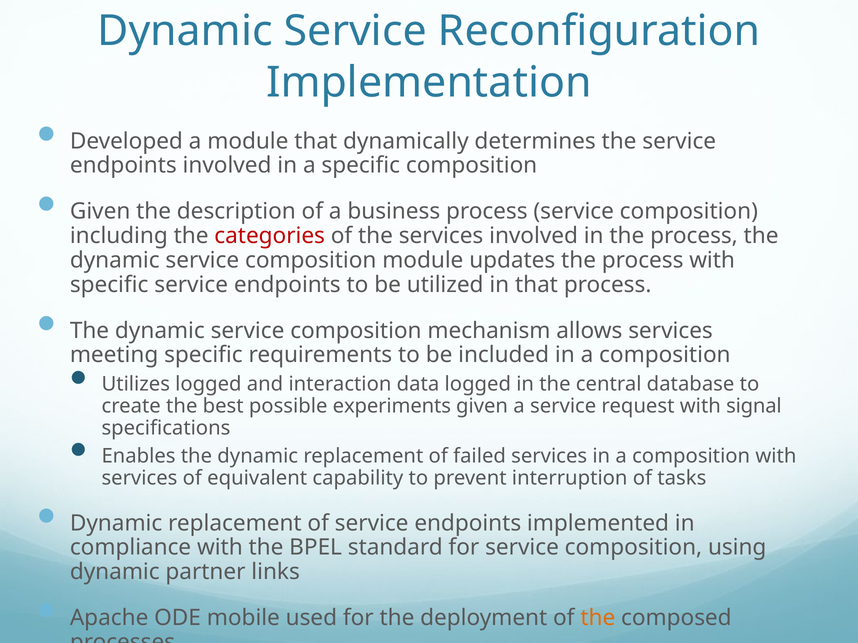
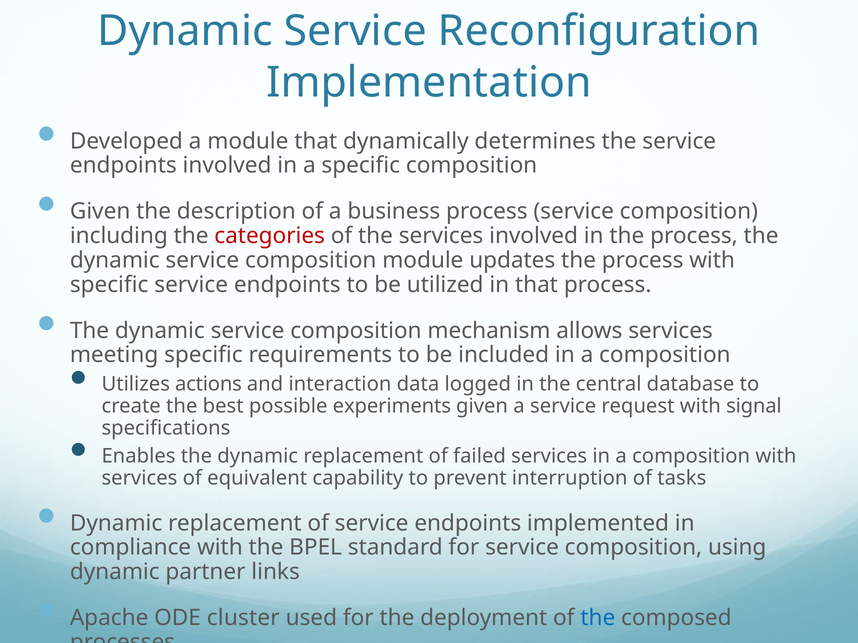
Utilizes logged: logged -> actions
mobile: mobile -> cluster
the at (598, 618) colour: orange -> blue
